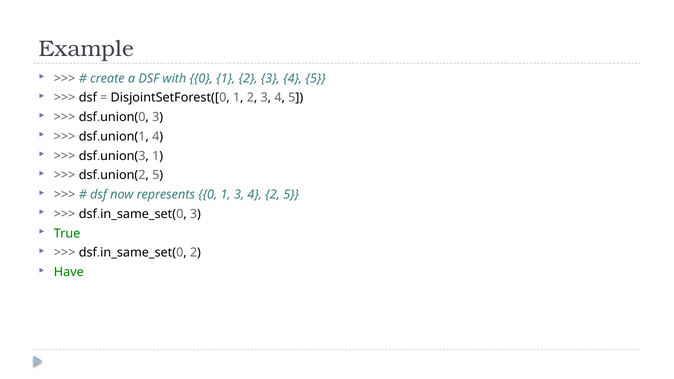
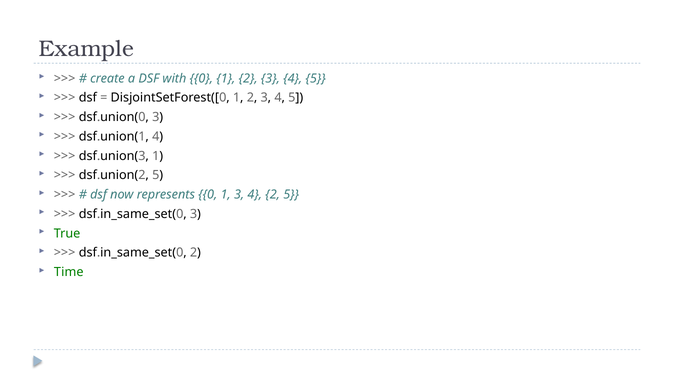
Have: Have -> Time
